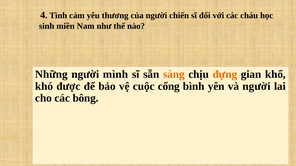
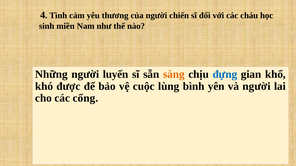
mình: mình -> luyến
đựng colour: orange -> blue
cổng: cổng -> lùng
bông: bông -> cổng
